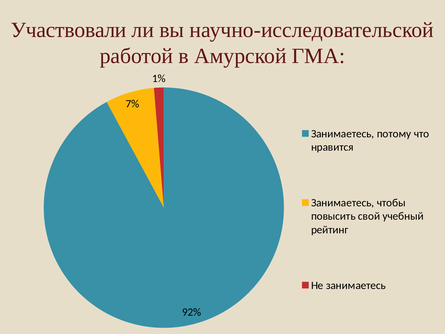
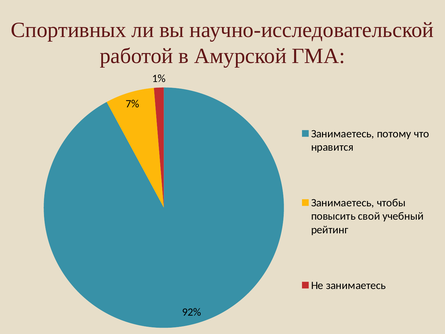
Участвовали: Участвовали -> Спортивных
